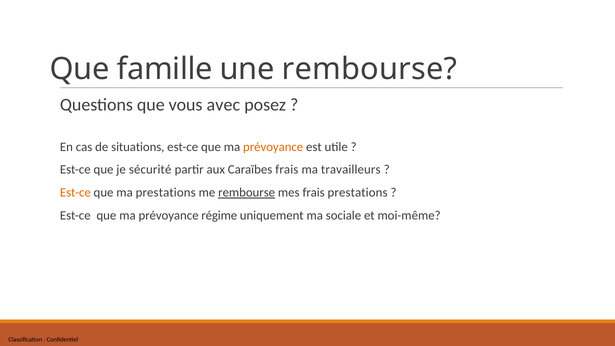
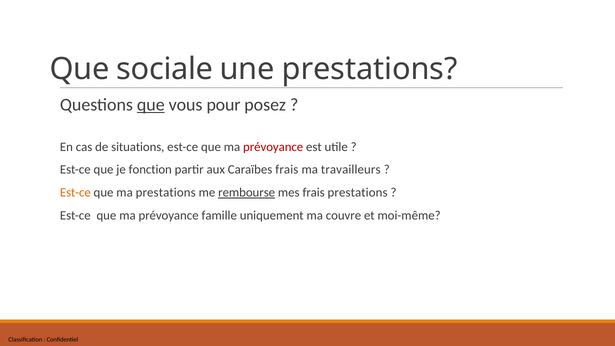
famille: famille -> sociale
une rembourse: rembourse -> prestations
que at (151, 105) underline: none -> present
avec: avec -> pour
prévoyance at (273, 147) colour: orange -> red
sécurité: sécurité -> fonction
régime: régime -> famille
sociale: sociale -> couvre
